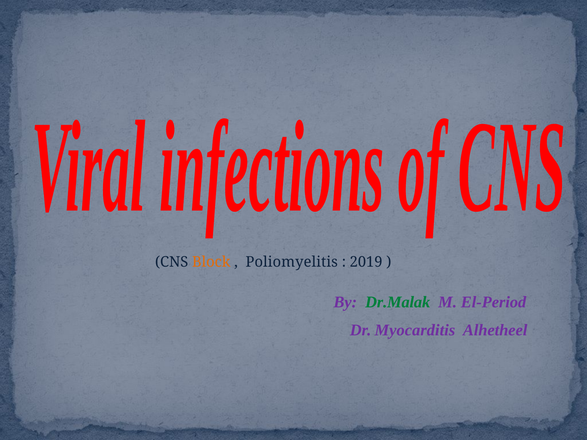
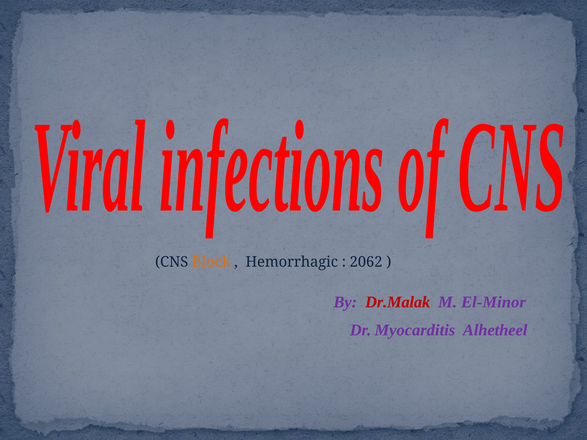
Poliomyelitis: Poliomyelitis -> Hemorrhagic
2019: 2019 -> 2062
Dr.Malak colour: green -> red
El-Period: El-Period -> El-Minor
